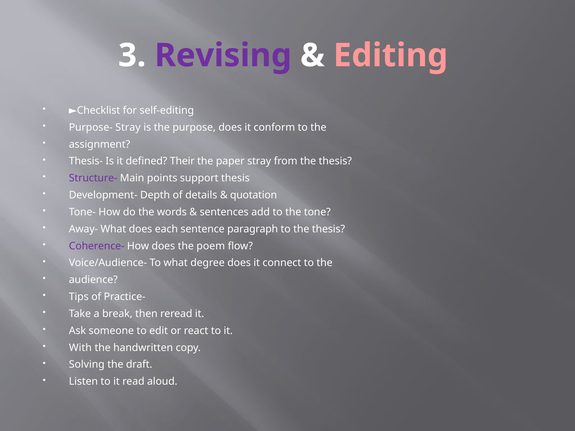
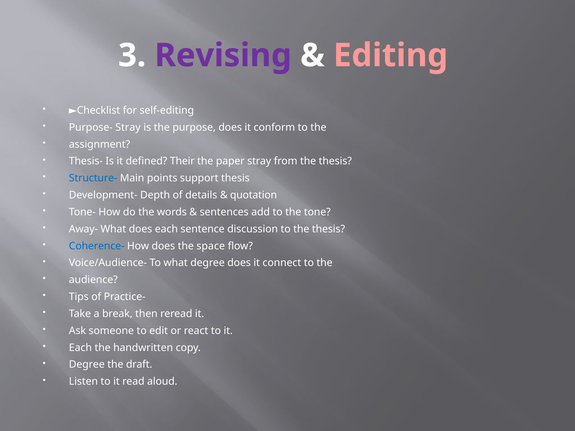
Structure- colour: purple -> blue
paragraph: paragraph -> discussion
Coherence- colour: purple -> blue
poem: poem -> space
With at (80, 348): With -> Each
Solving at (87, 365): Solving -> Degree
